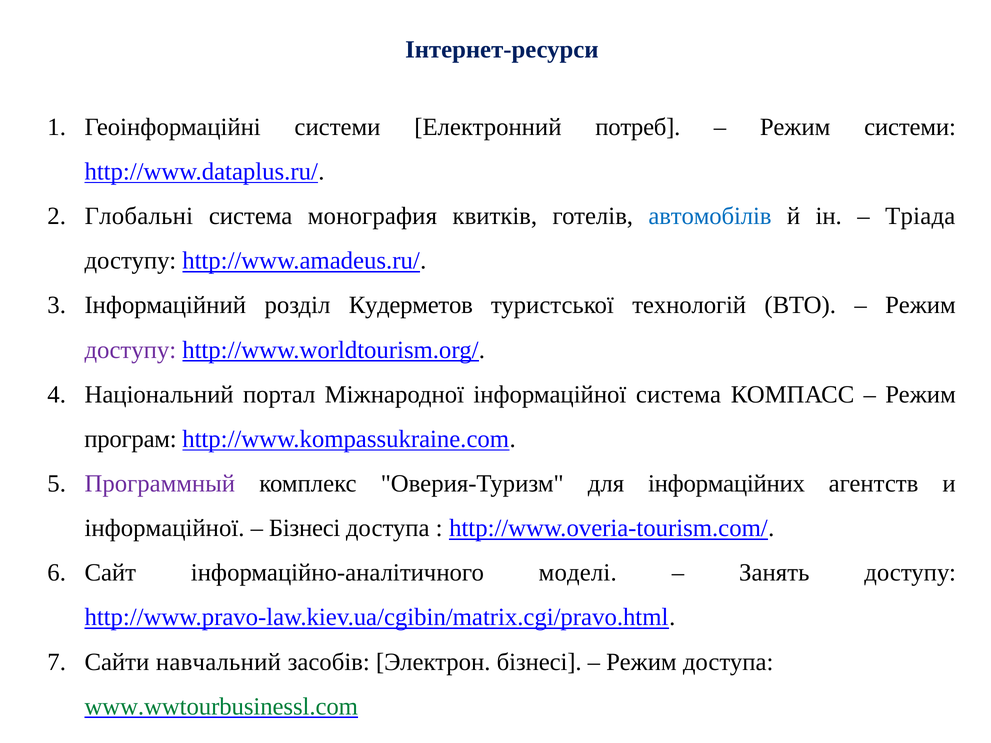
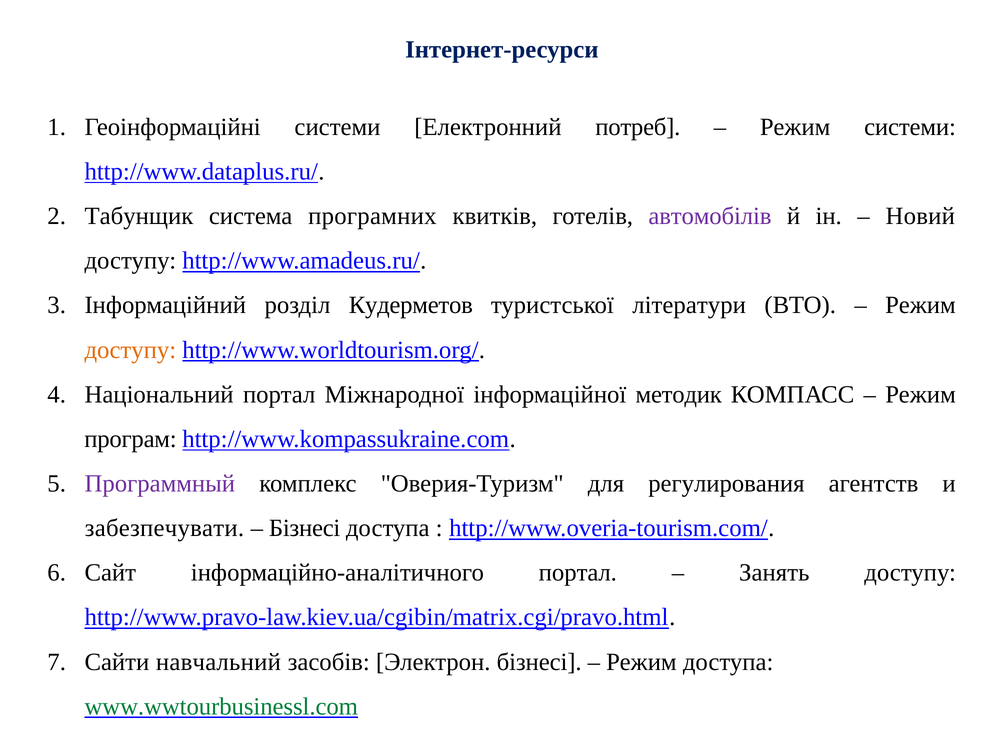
Глобальні: Глобальні -> Табунщик
монография: монография -> програмних
автомобілів colour: blue -> purple
Тріада: Тріада -> Новий
технологій: технологій -> літератури
доступу at (130, 350) colour: purple -> orange
інформаційної система: система -> методик
інформаційних: інформаційних -> регулирования
інформаційної at (165, 528): інформаційної -> забезпечувати
інформаційно-аналітичного моделі: моделі -> портал
